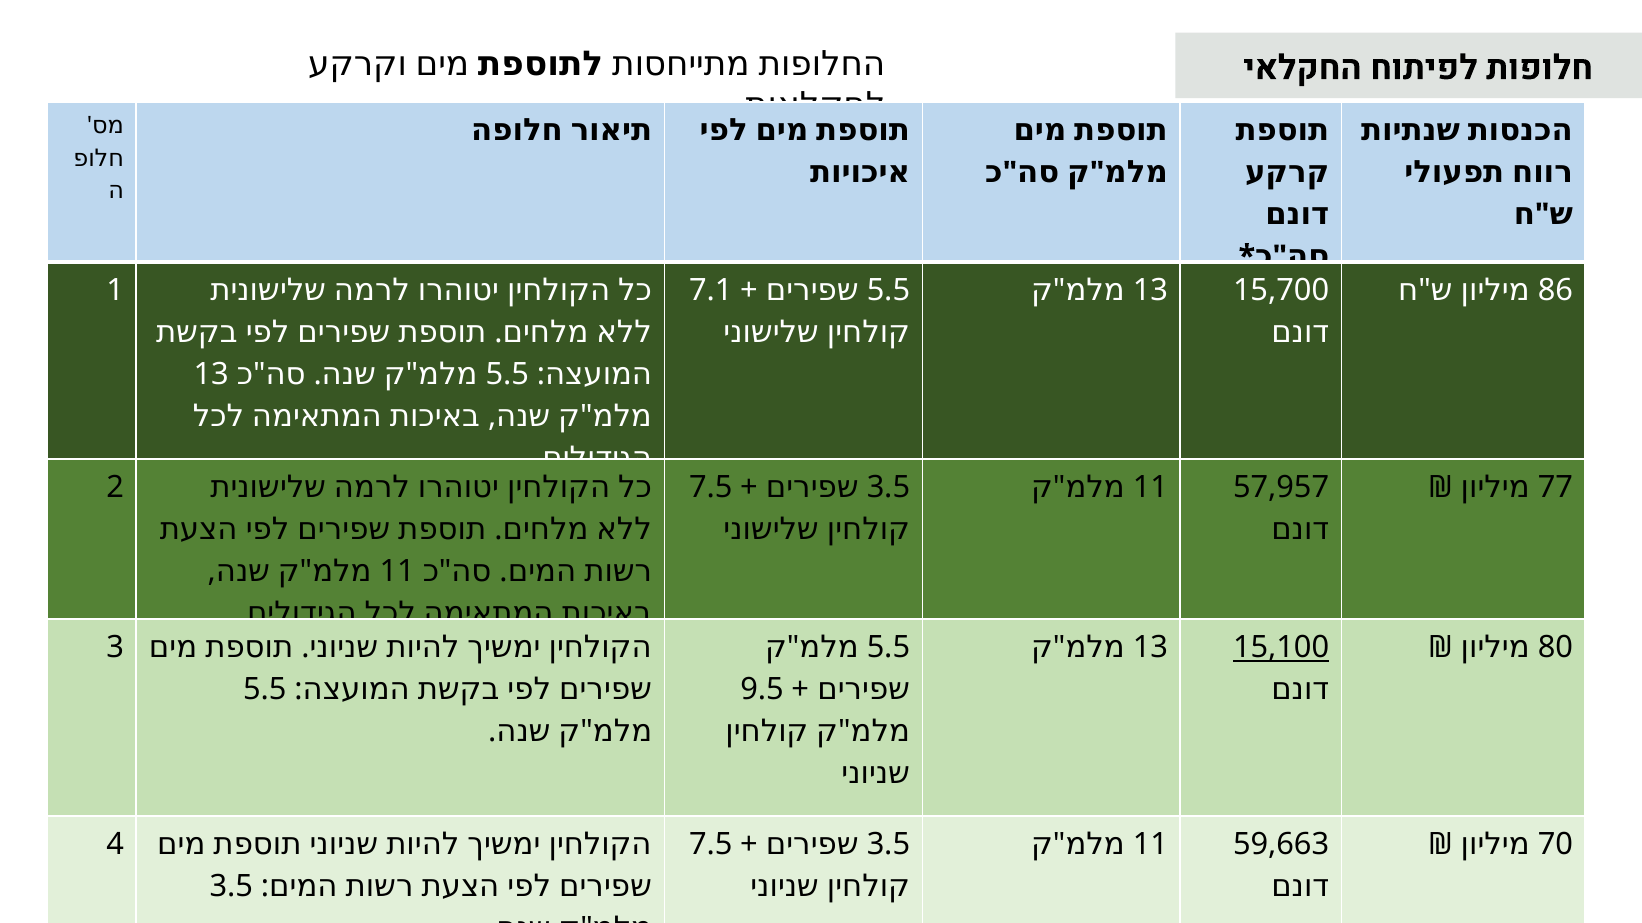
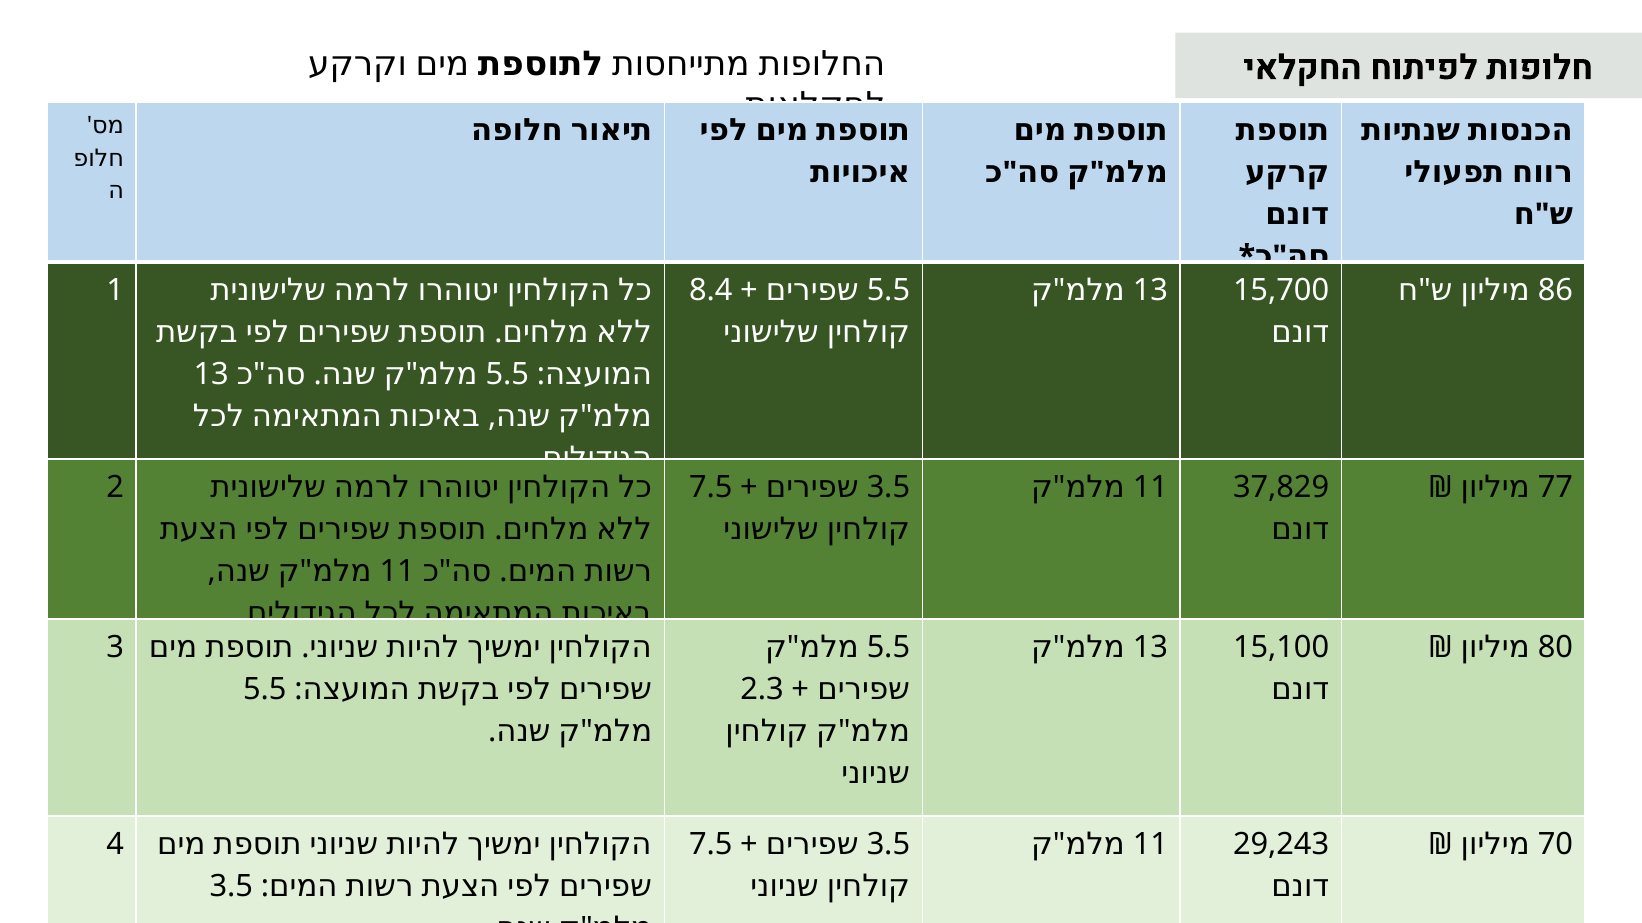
7.1: 7.1 -> 8.4
57,957: 57,957 -> 37,829
15,100 underline: present -> none
9.5: 9.5 -> 2.3
59,663: 59,663 -> 29,243
